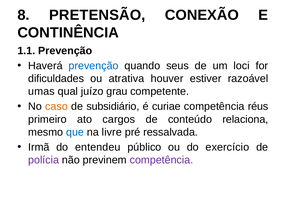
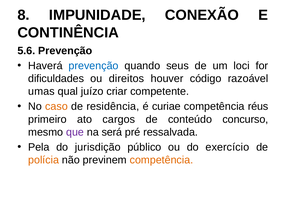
PRETENSÃO: PRETENSÃO -> IMPUNIDADE
1.1: 1.1 -> 5.6
atrativa: atrativa -> direitos
estiver: estiver -> código
grau: grau -> criar
subsidiário: subsidiário -> residência
relaciona: relaciona -> concurso
que colour: blue -> purple
livre: livre -> será
Irmã: Irmã -> Pela
entendeu: entendeu -> jurisdição
polícia colour: purple -> orange
competência at (161, 160) colour: purple -> orange
